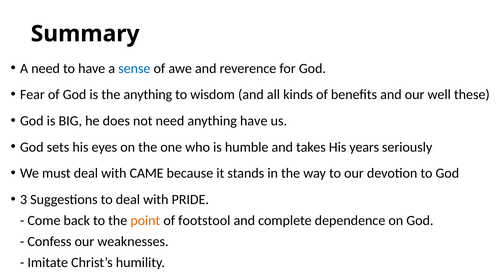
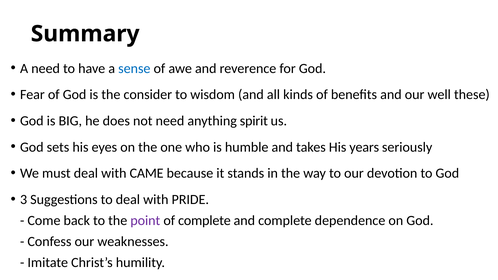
the anything: anything -> consider
anything have: have -> spirit
point colour: orange -> purple
of footstool: footstool -> complete
